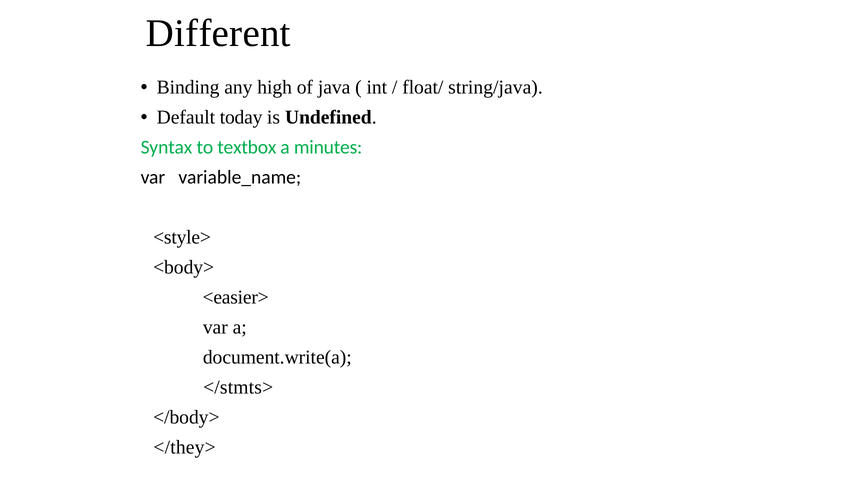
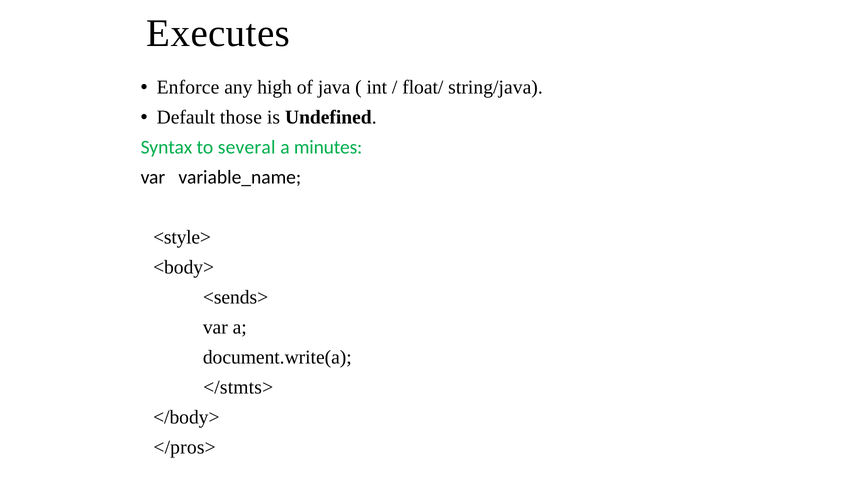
Different: Different -> Executes
Binding: Binding -> Enforce
today: today -> those
textbox: textbox -> several
<easier>: <easier> -> <sends>
</they>: </they> -> </pros>
